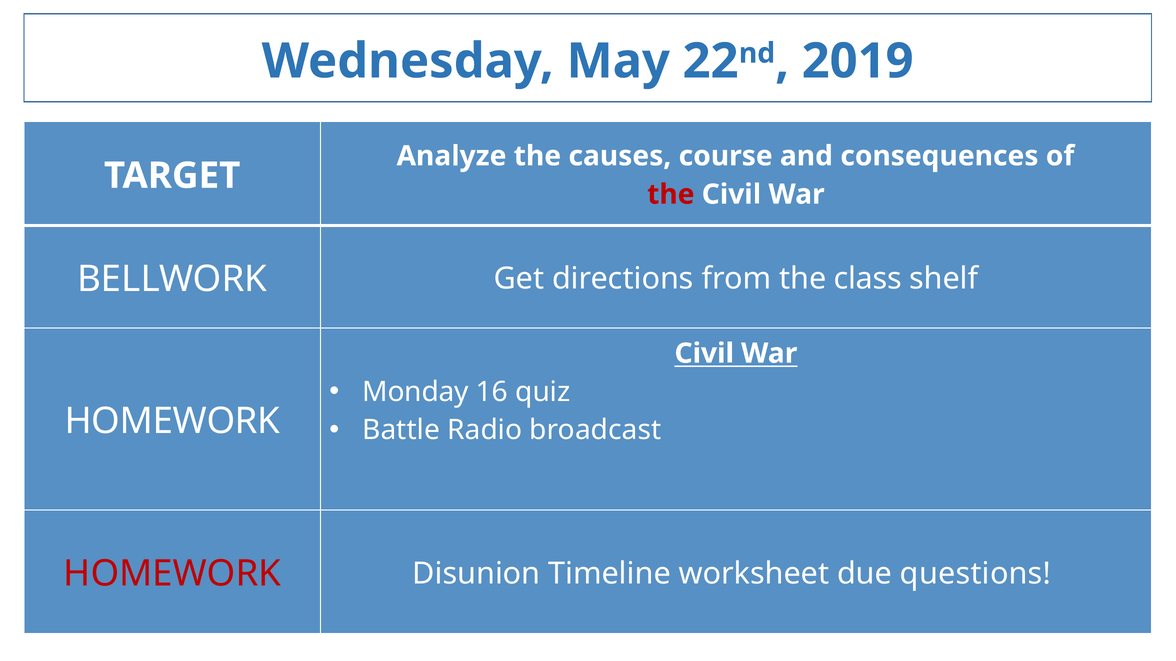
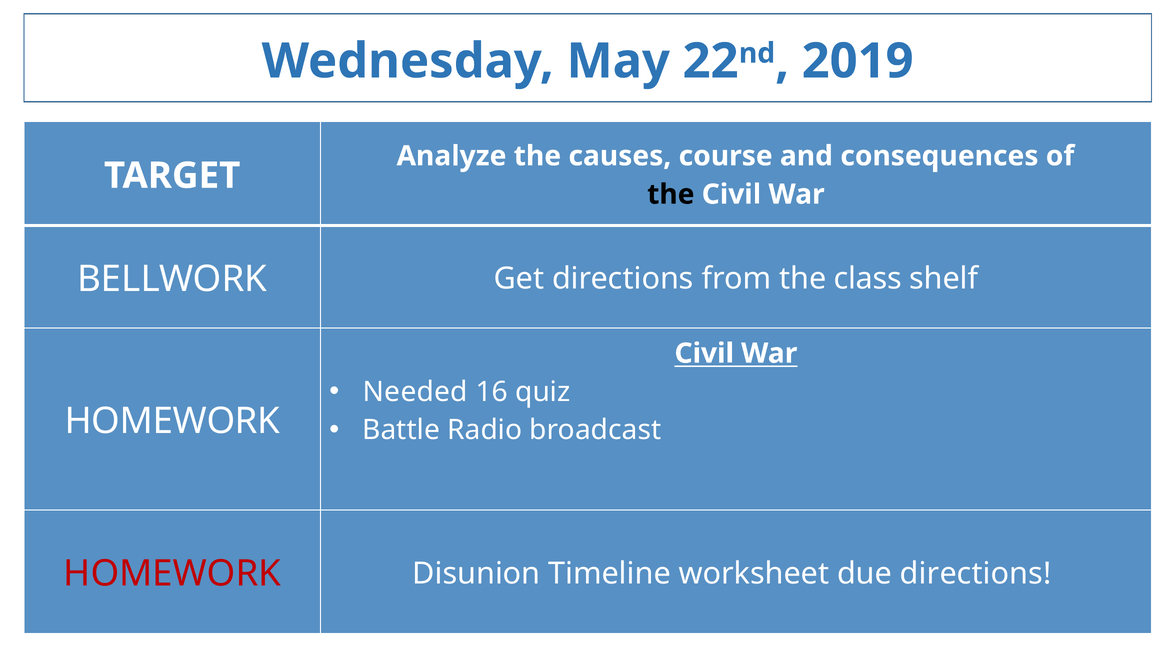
the at (671, 195) colour: red -> black
Monday: Monday -> Needed
due questions: questions -> directions
